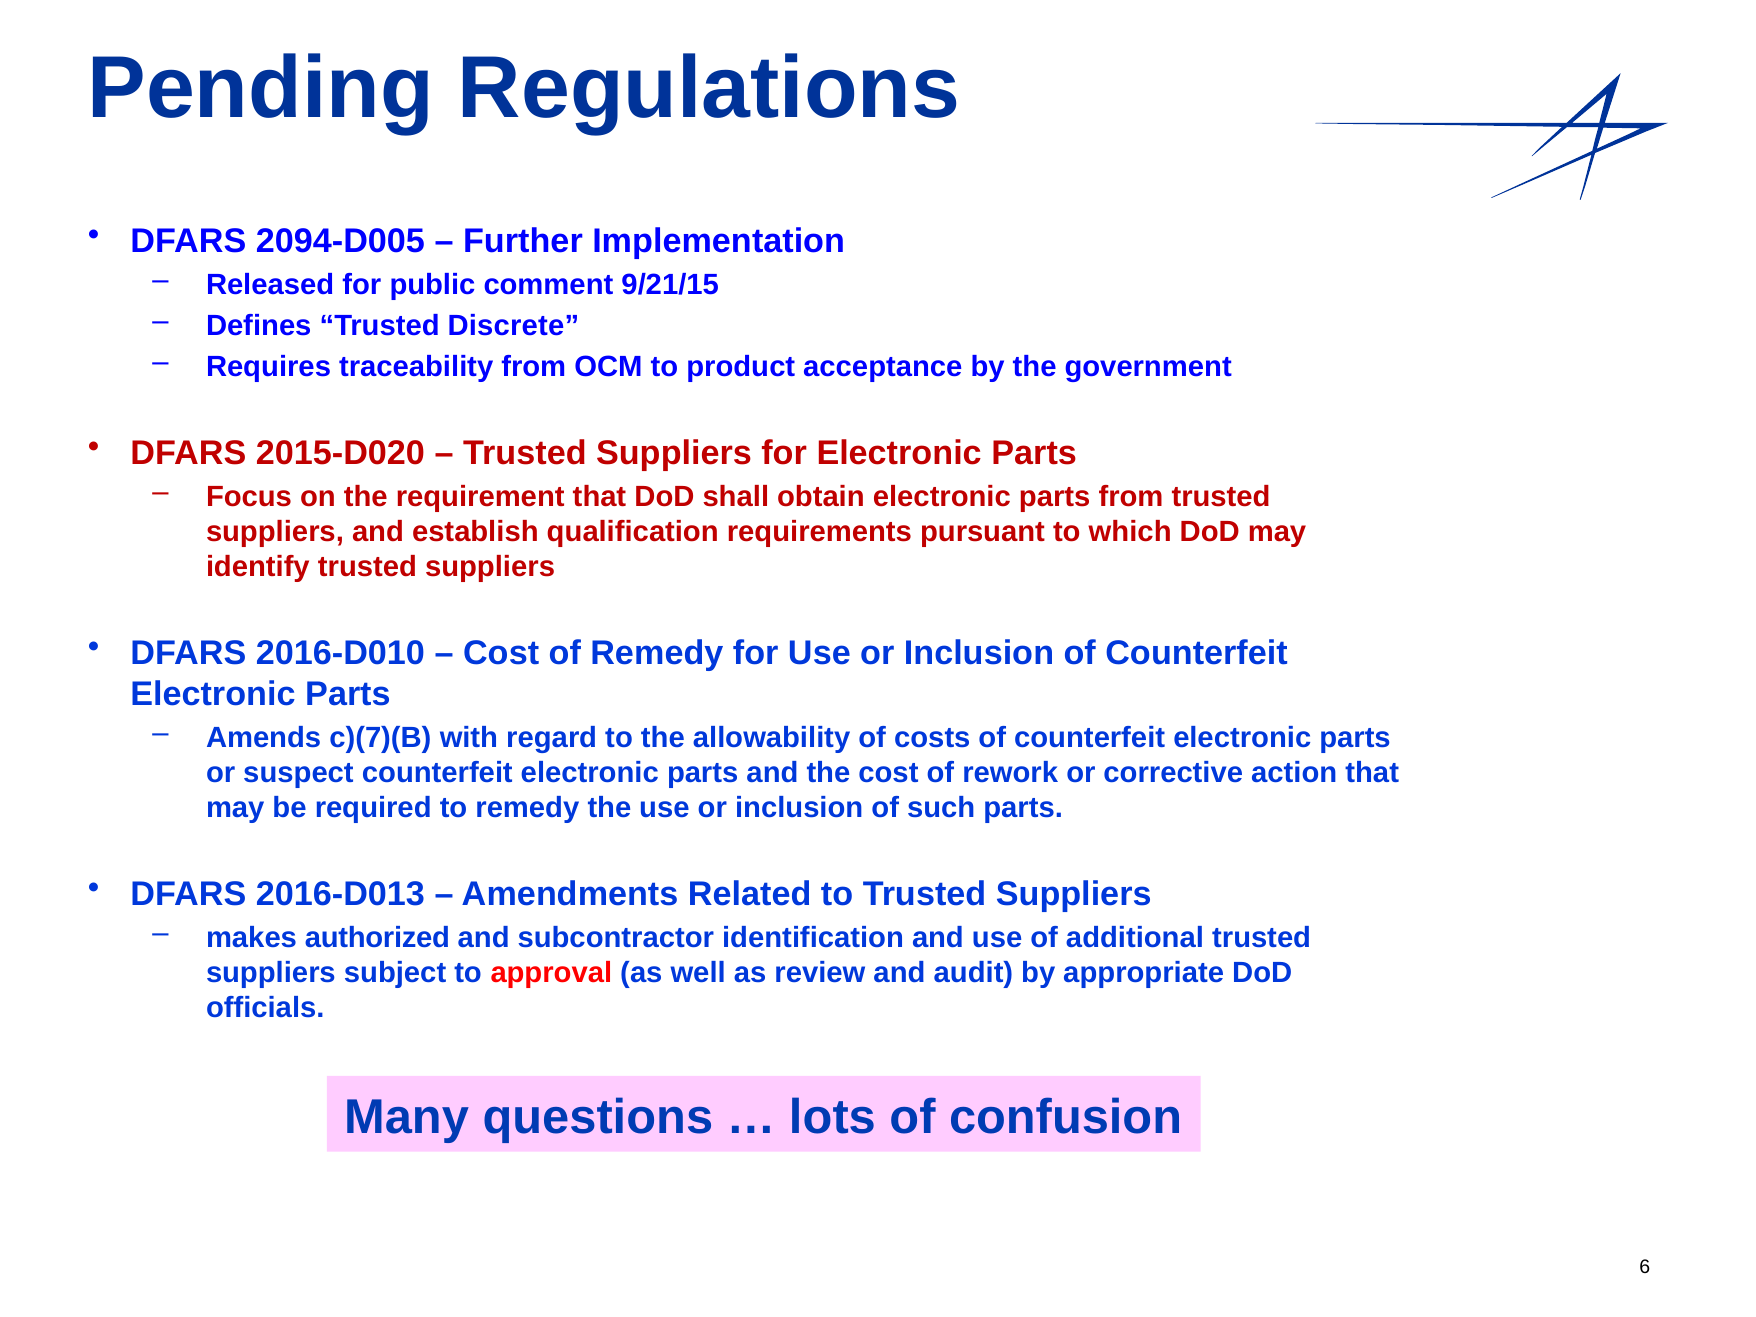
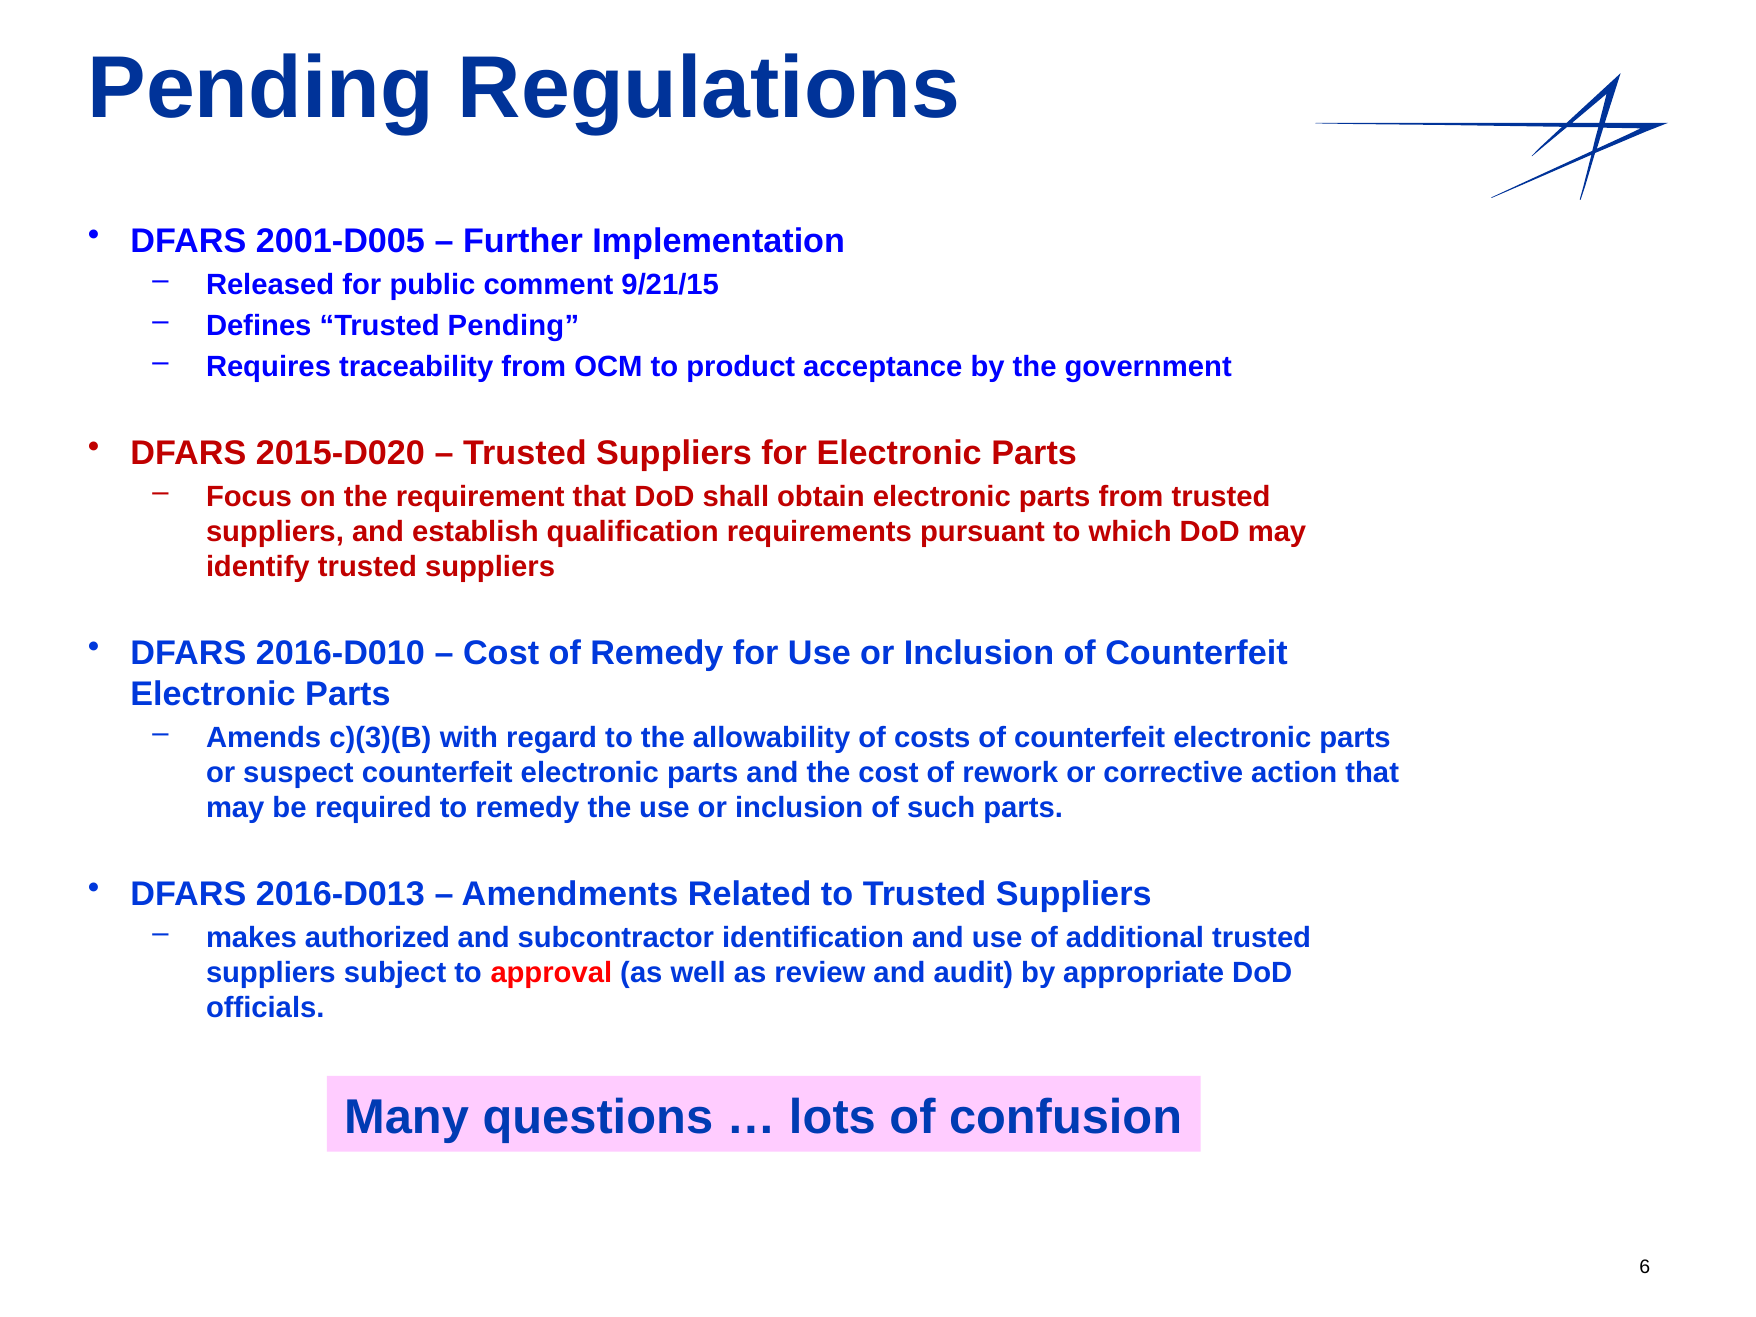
2094-D005: 2094-D005 -> 2001-D005
Trusted Discrete: Discrete -> Pending
c)(7)(B: c)(7)(B -> c)(3)(B
